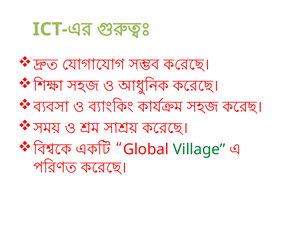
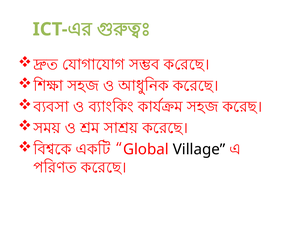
Village colour: green -> black
